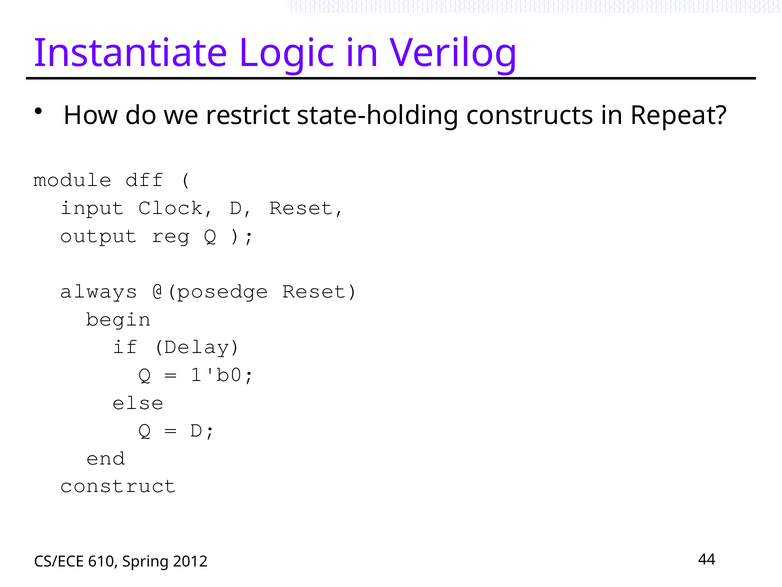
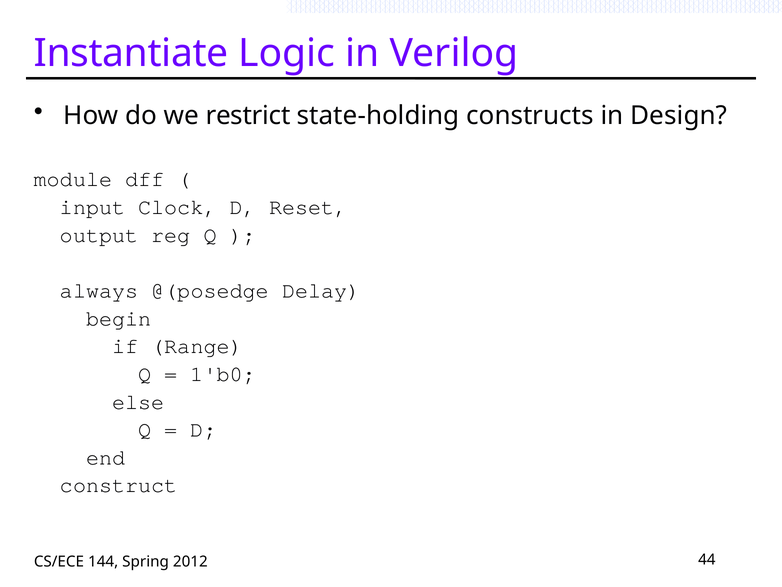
Repeat: Repeat -> Design
@(posedge Reset: Reset -> Delay
Delay: Delay -> Range
610: 610 -> 144
